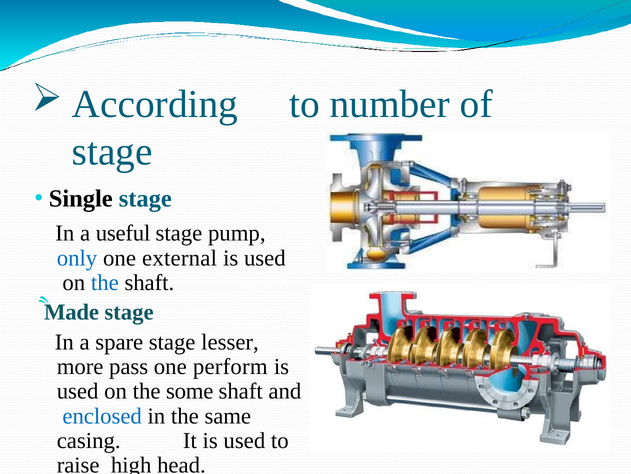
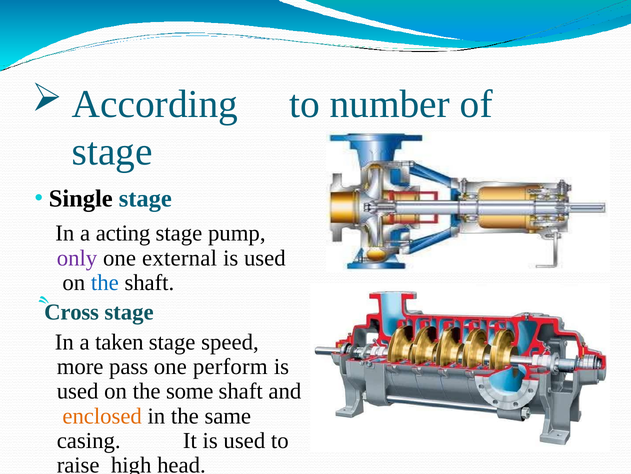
useful: useful -> acting
only colour: blue -> purple
Made: Made -> Cross
spare: spare -> taken
lesser: lesser -> speed
enclosed colour: blue -> orange
